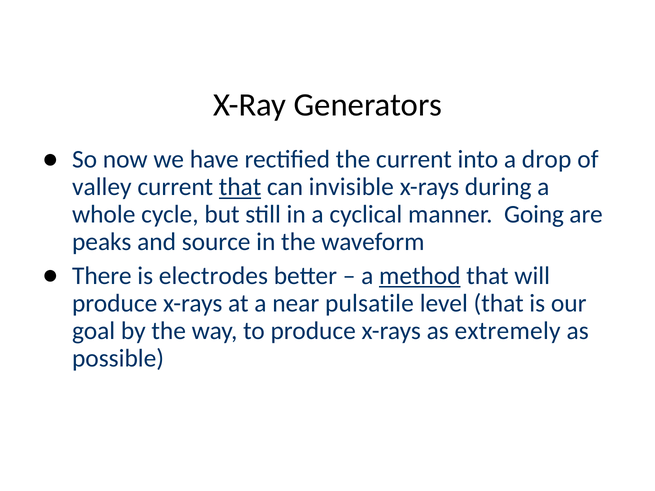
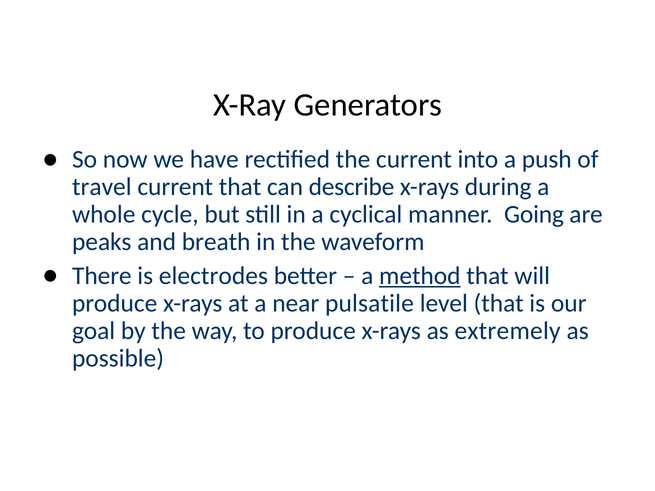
drop: drop -> push
valley: valley -> travel
that at (240, 187) underline: present -> none
invisible: invisible -> describe
source: source -> breath
